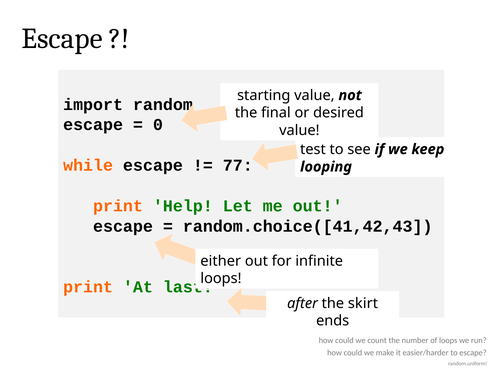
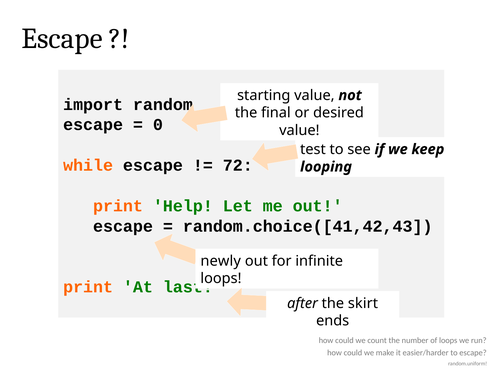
77: 77 -> 72
either: either -> newly
